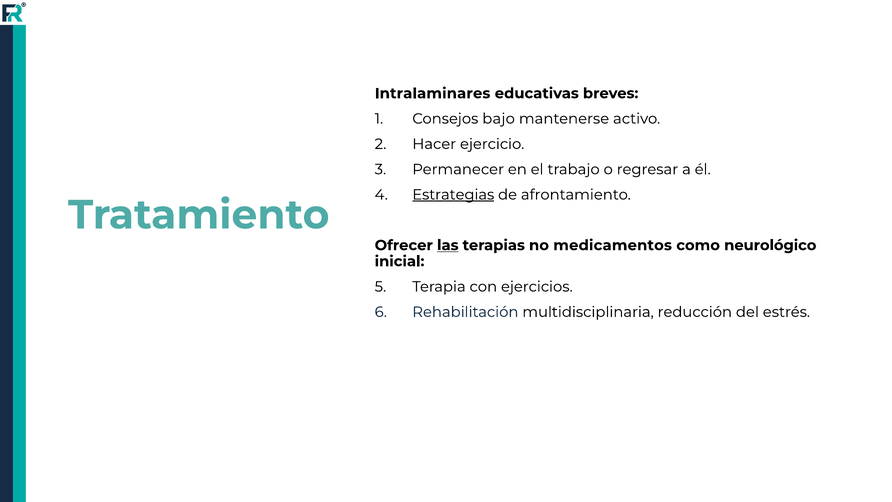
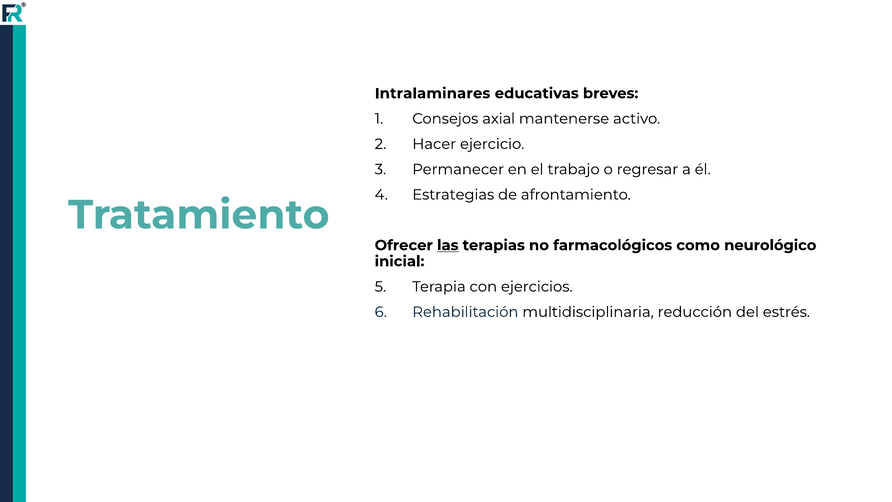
bajo: bajo -> axial
Estrategias underline: present -> none
medicamentos: medicamentos -> farmacológicos
